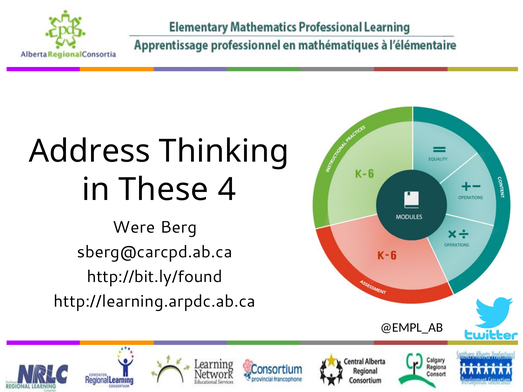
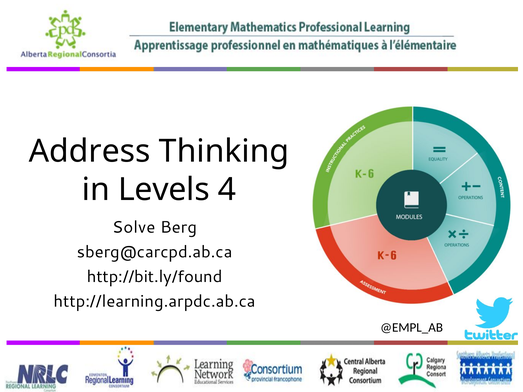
These: These -> Levels
Were: Were -> Solve
